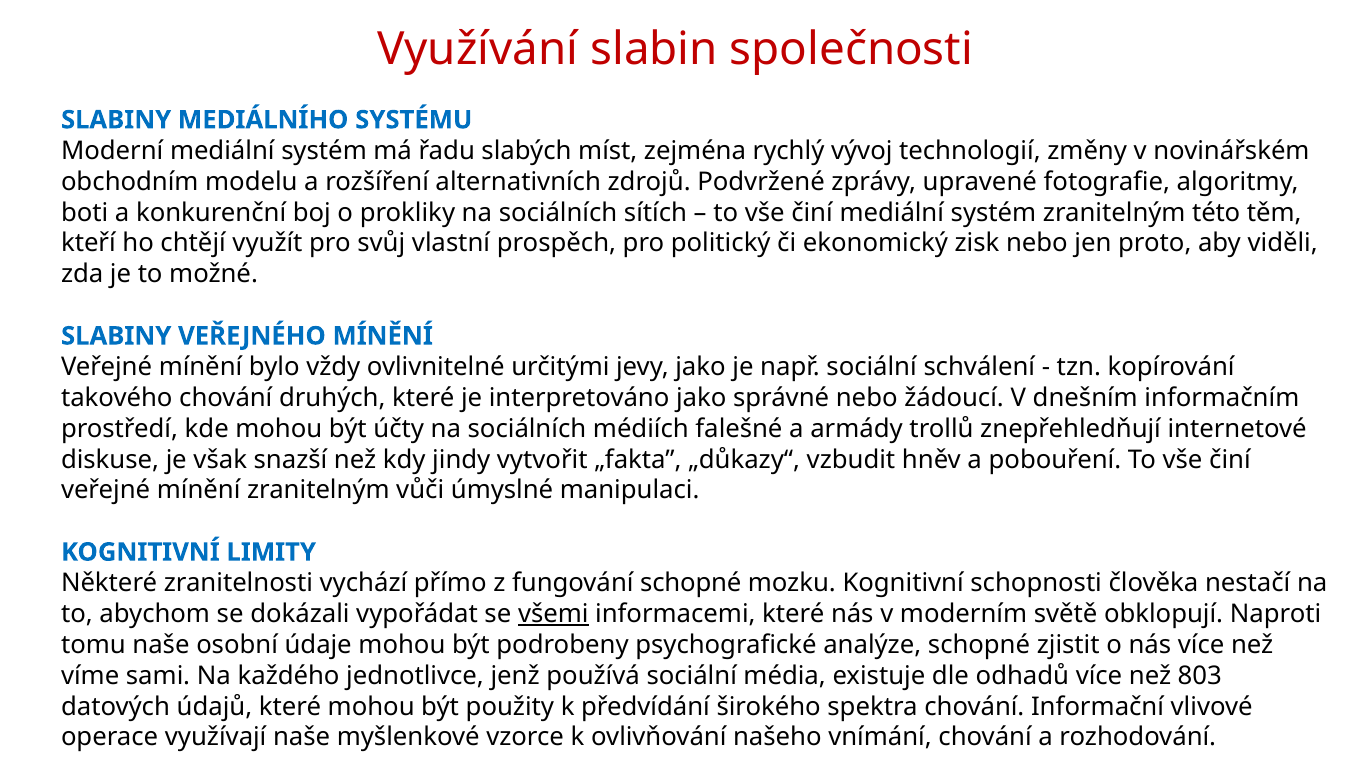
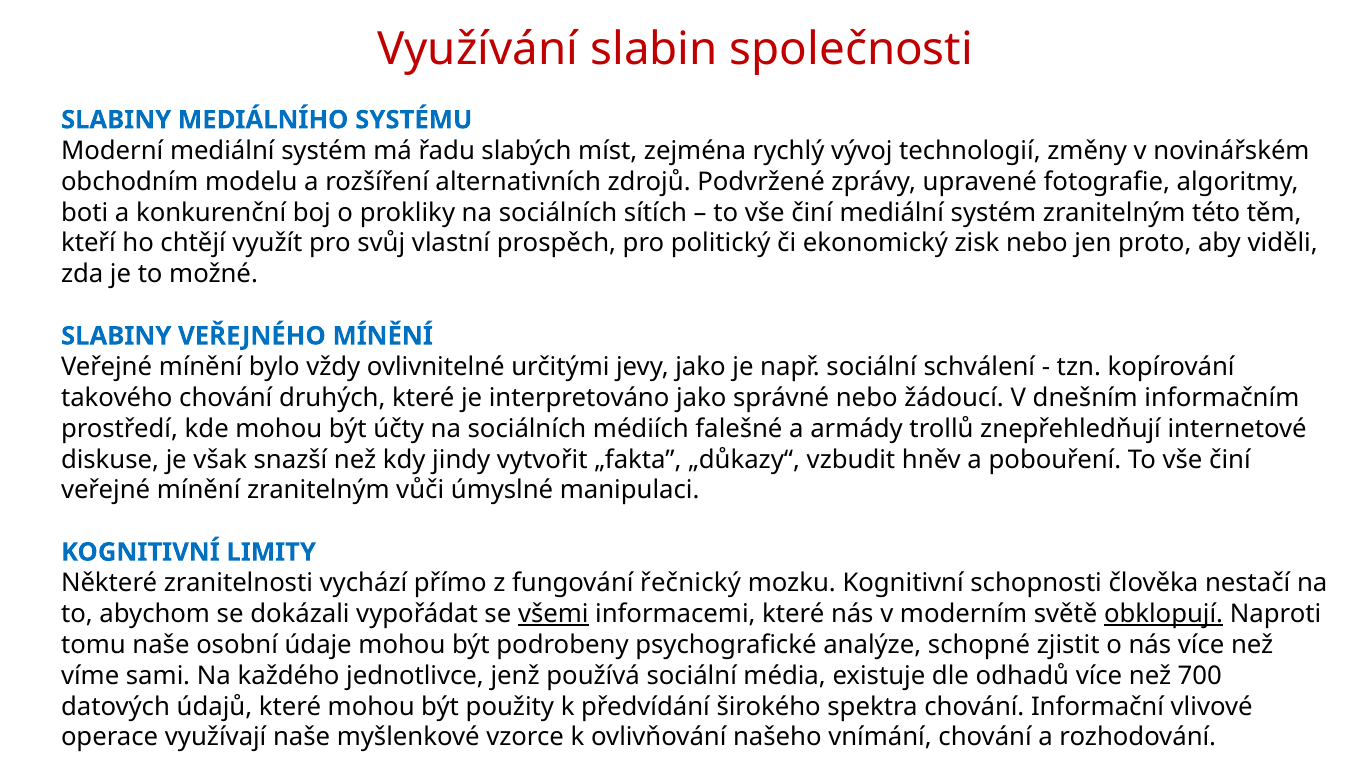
fungování schopné: schopné -> řečnický
obklopují underline: none -> present
803: 803 -> 700
